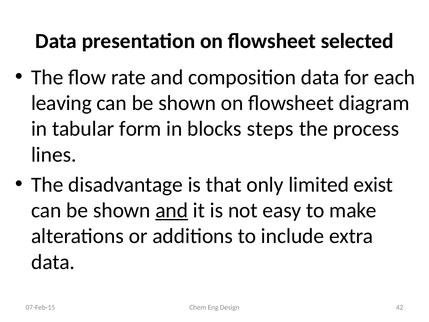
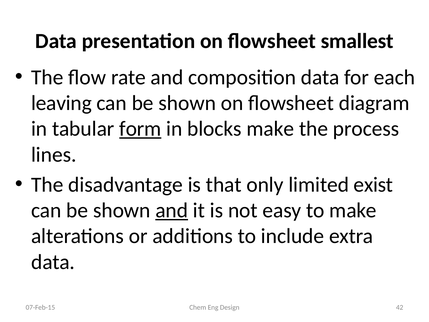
selected: selected -> smallest
form underline: none -> present
blocks steps: steps -> make
